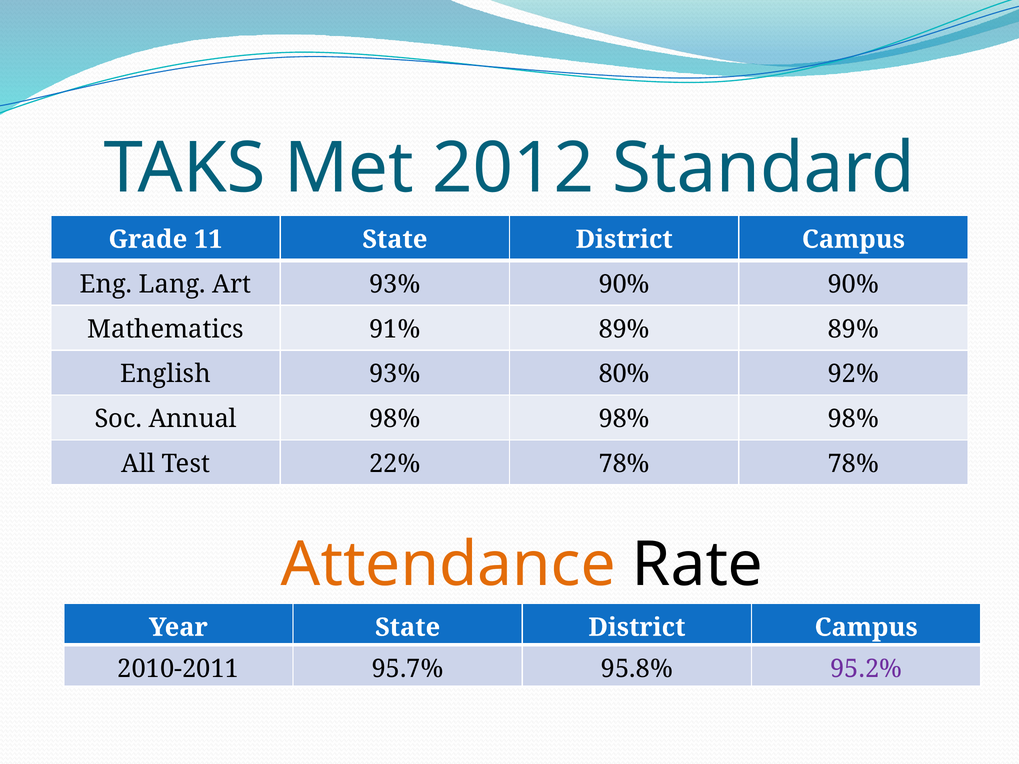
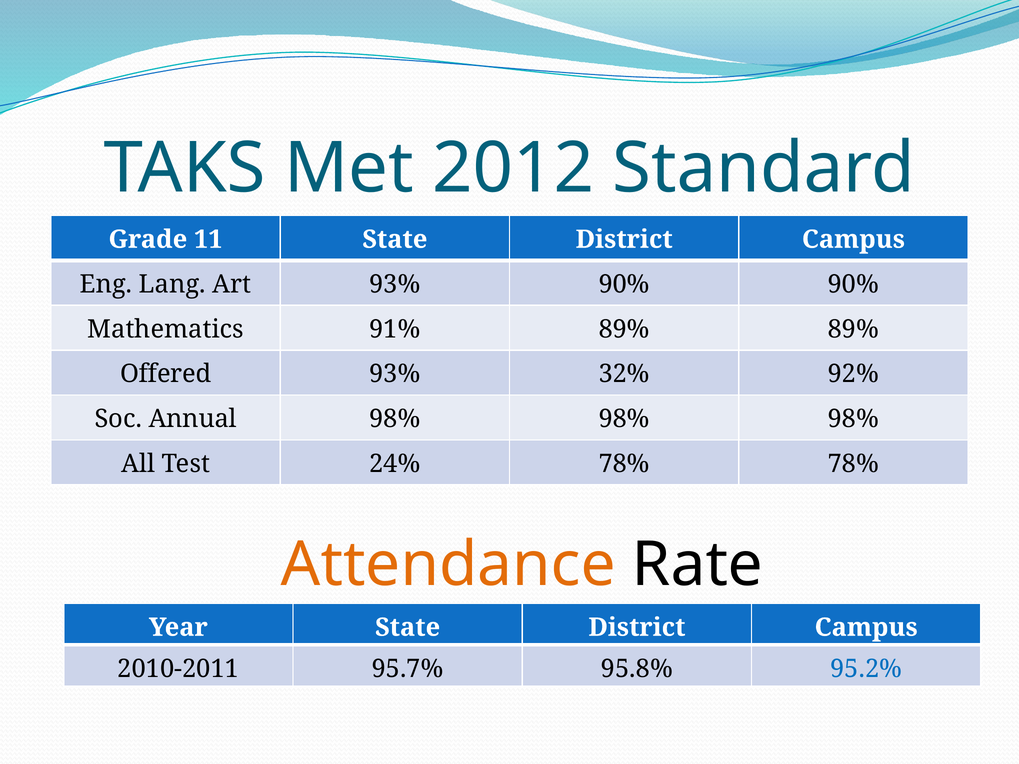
English: English -> Offered
80%: 80% -> 32%
22%: 22% -> 24%
95.2% colour: purple -> blue
